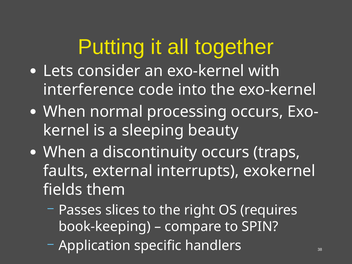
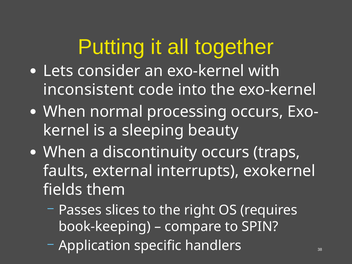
interference: interference -> inconsistent
